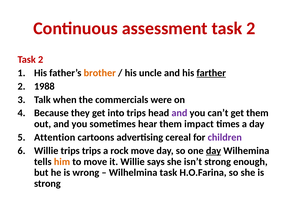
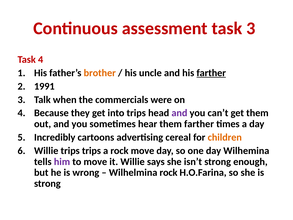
assessment task 2: 2 -> 3
2 at (41, 60): 2 -> 4
1988: 1988 -> 1991
them impact: impact -> farther
Attention: Attention -> Incredibly
children colour: purple -> orange
day at (214, 150) underline: present -> none
him colour: orange -> purple
Wilhelmina task: task -> rock
